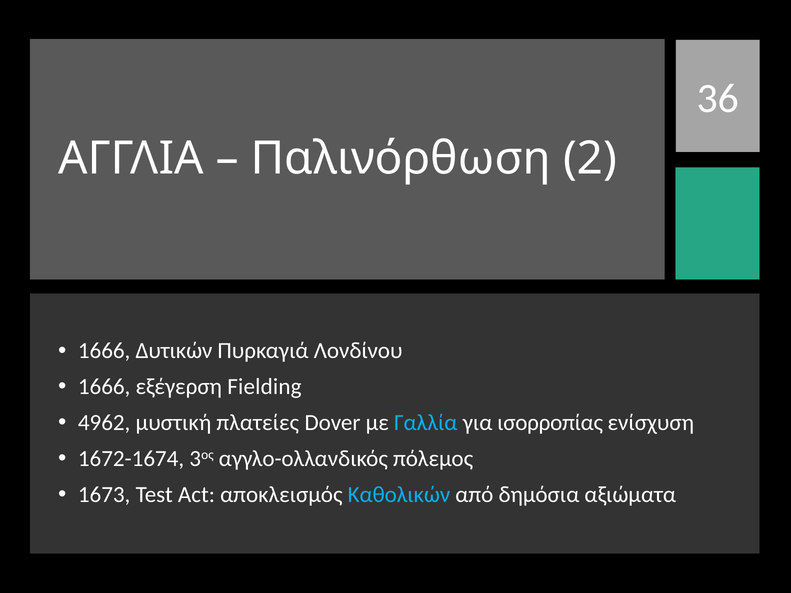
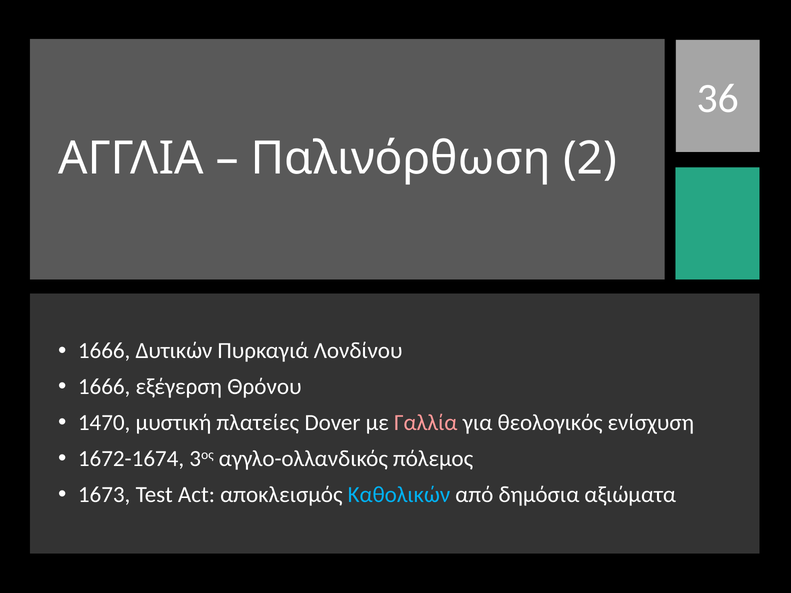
Fielding: Fielding -> Θρόνου
4962: 4962 -> 1470
Γαλλία colour: light blue -> pink
ισορροπίας: ισορροπίας -> θεολογικός
